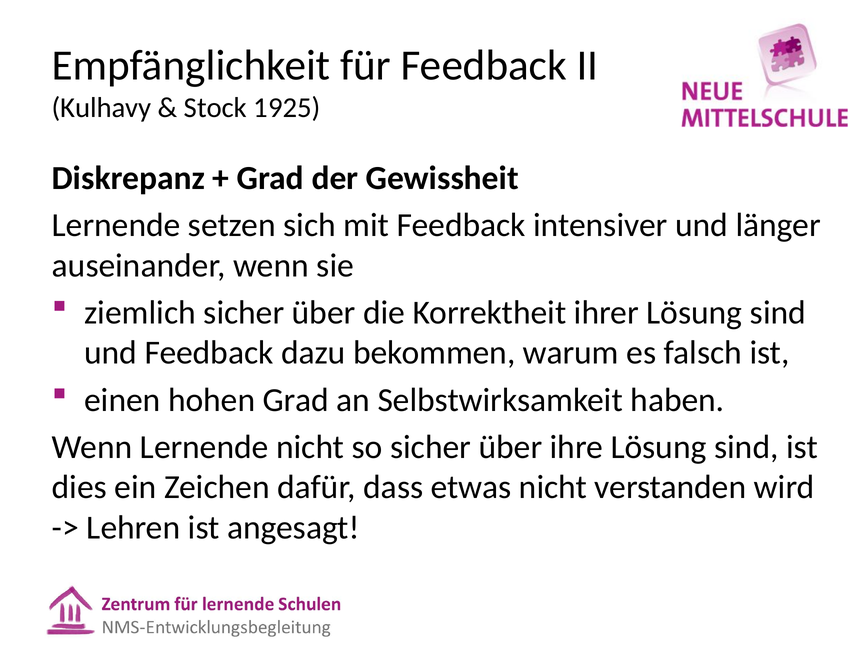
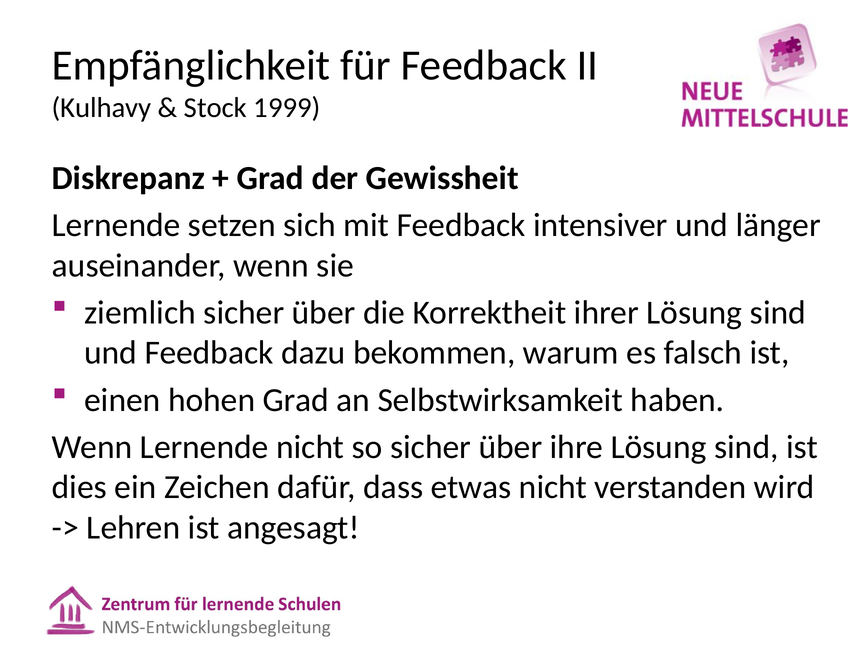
1925: 1925 -> 1999
